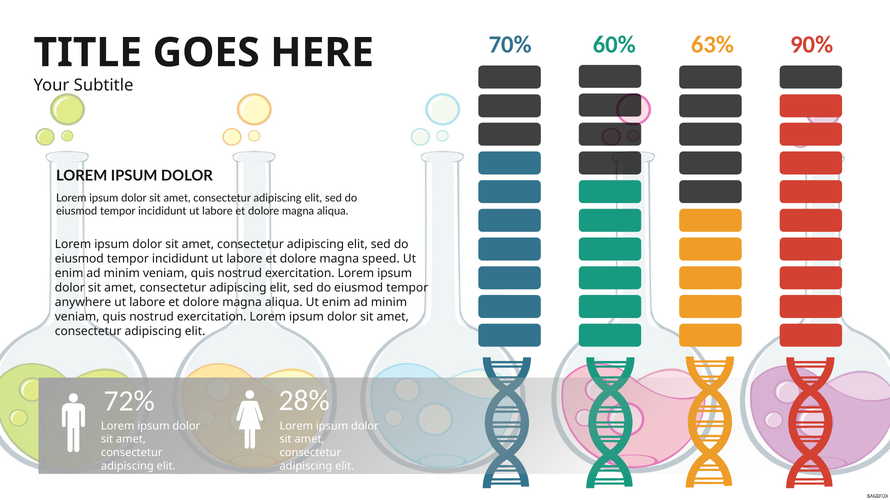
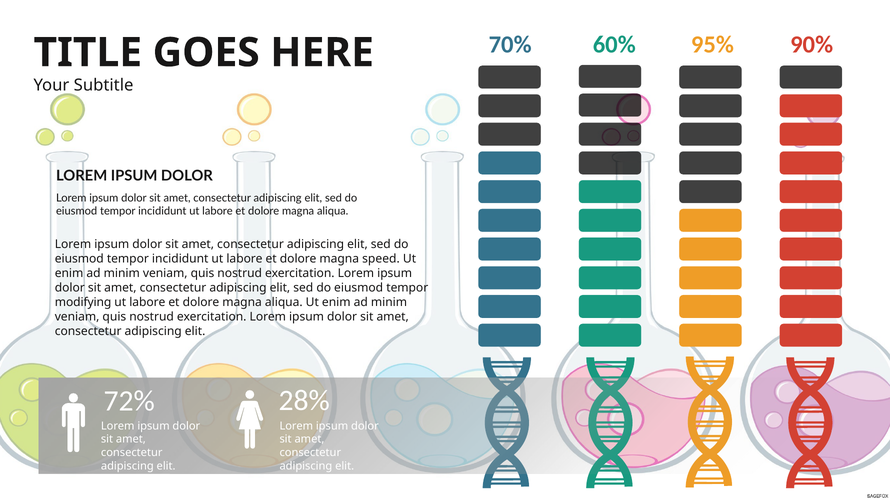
63%: 63% -> 95%
anywhere: anywhere -> modifying
